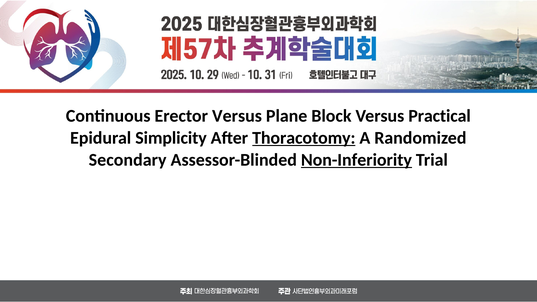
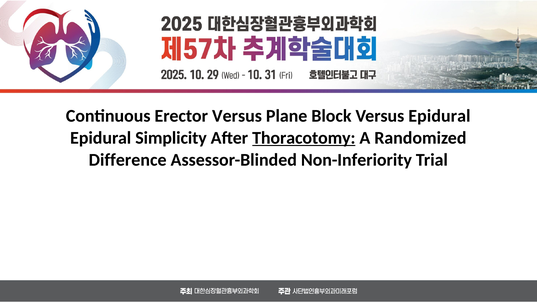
Versus Practical: Practical -> Epidural
Secondary: Secondary -> Difference
Non-Inferiority underline: present -> none
